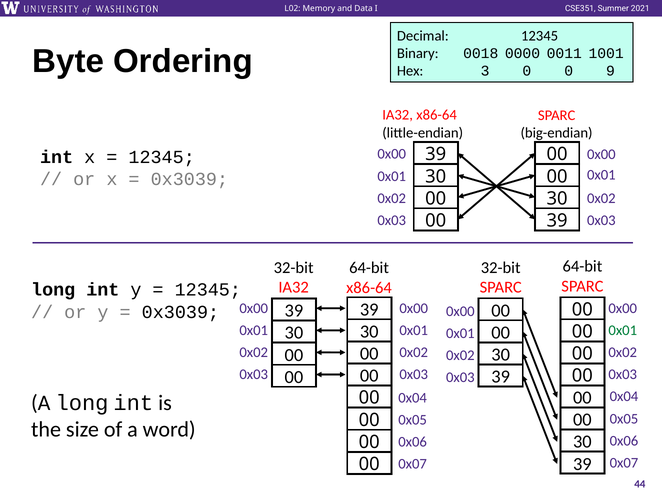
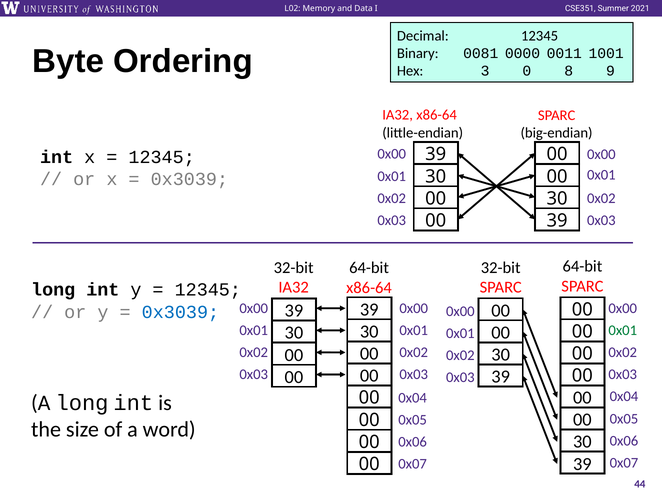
0018: 0018 -> 0081
0 0: 0 -> 8
0x3039 at (180, 312) colour: black -> blue
